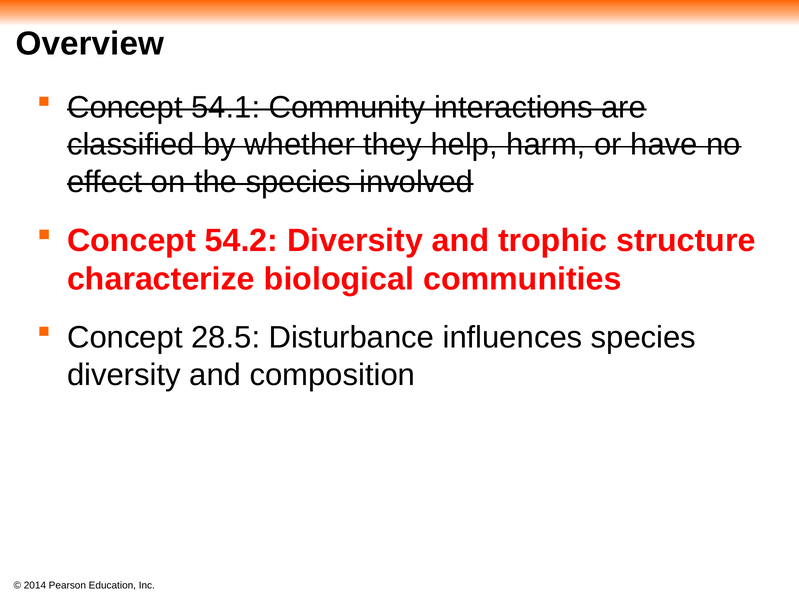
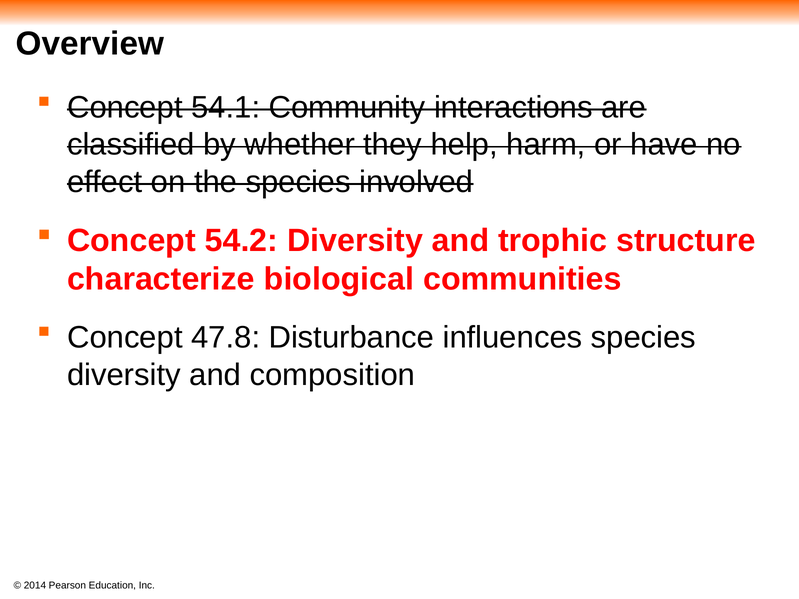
28.5: 28.5 -> 47.8
